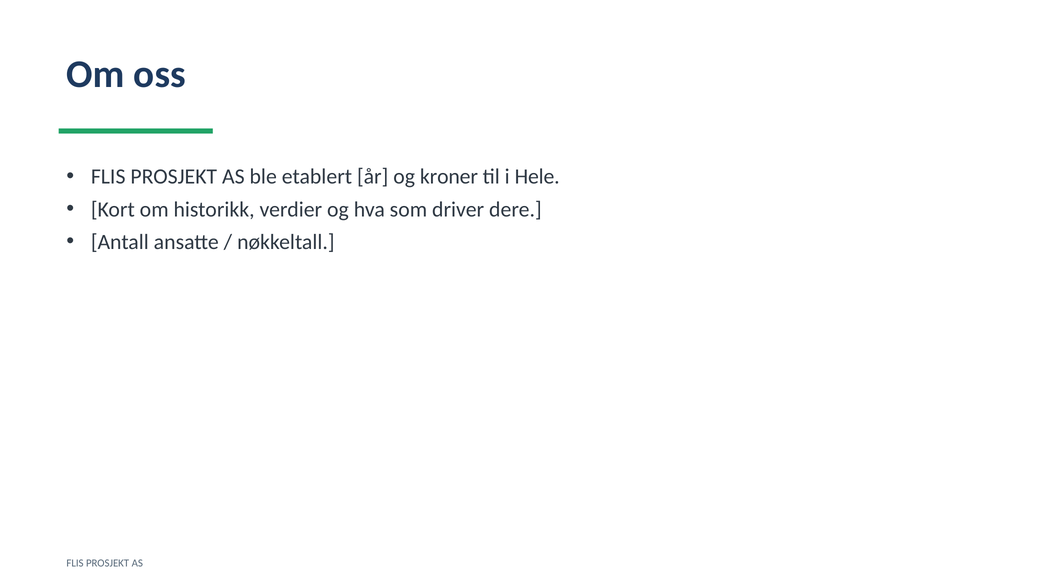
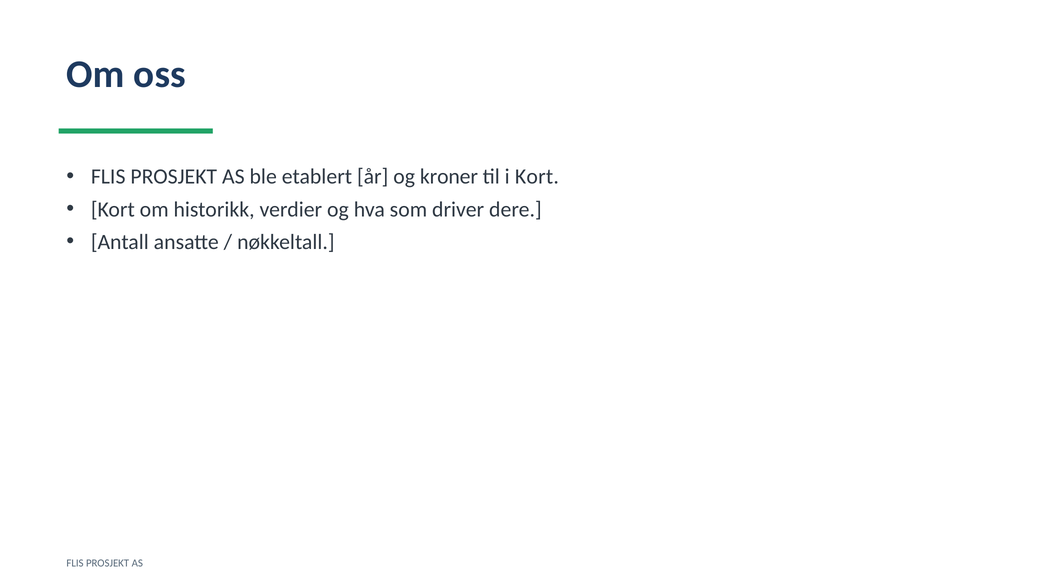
i Hele: Hele -> Kort
